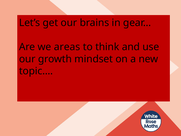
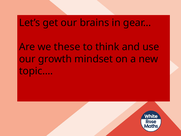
areas: areas -> these
